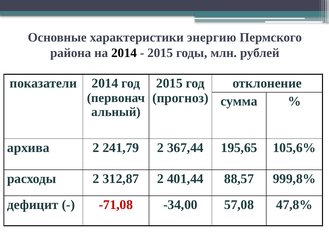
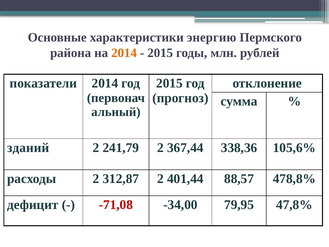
2014 at (124, 53) colour: black -> orange
архива: архива -> зданий
195,65: 195,65 -> 338,36
999,8%: 999,8% -> 478,8%
57,08: 57,08 -> 79,95
